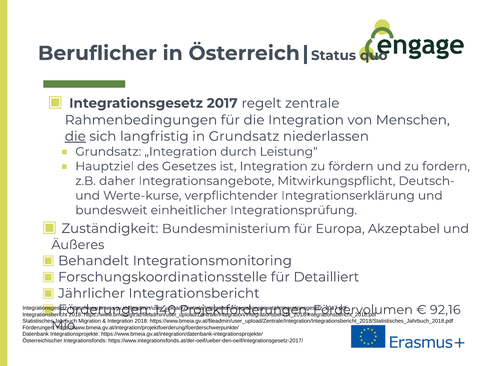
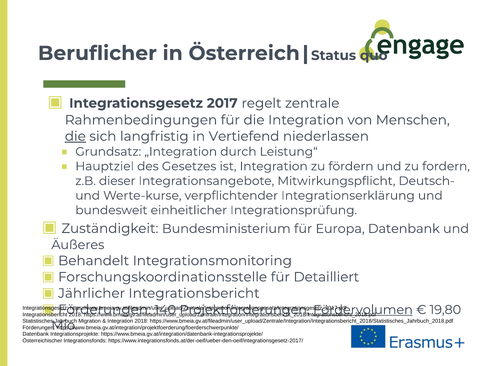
in Grundsatz: Grundsatz -> Vertiefend
daher: daher -> dieser
Europa Akzeptabel: Akzeptabel -> Datenbank
Fördervolumen underline: none -> present
92,16: 92,16 -> 19,80
